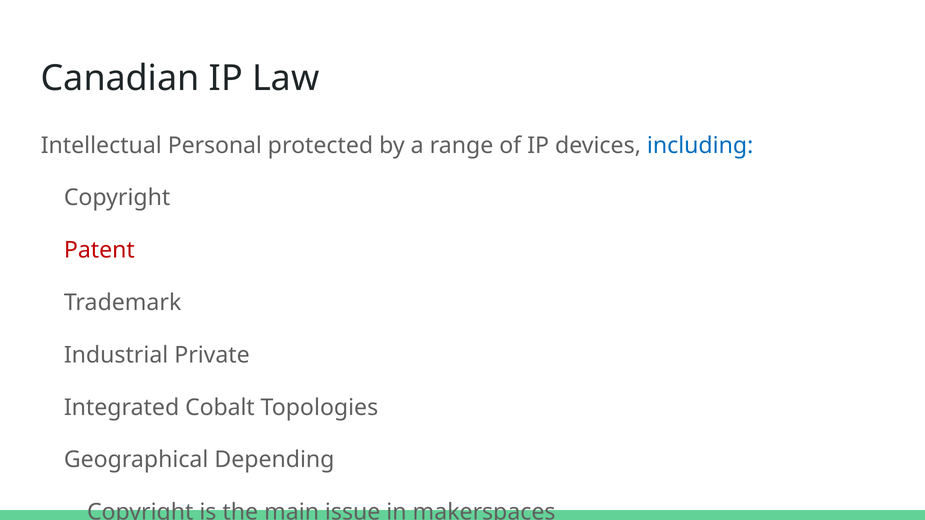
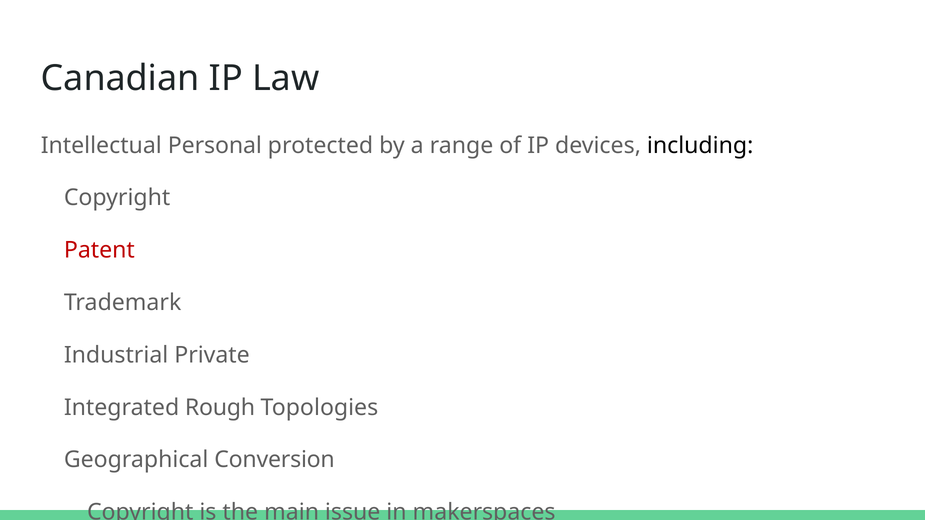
including colour: blue -> black
Cobalt: Cobalt -> Rough
Depending: Depending -> Conversion
